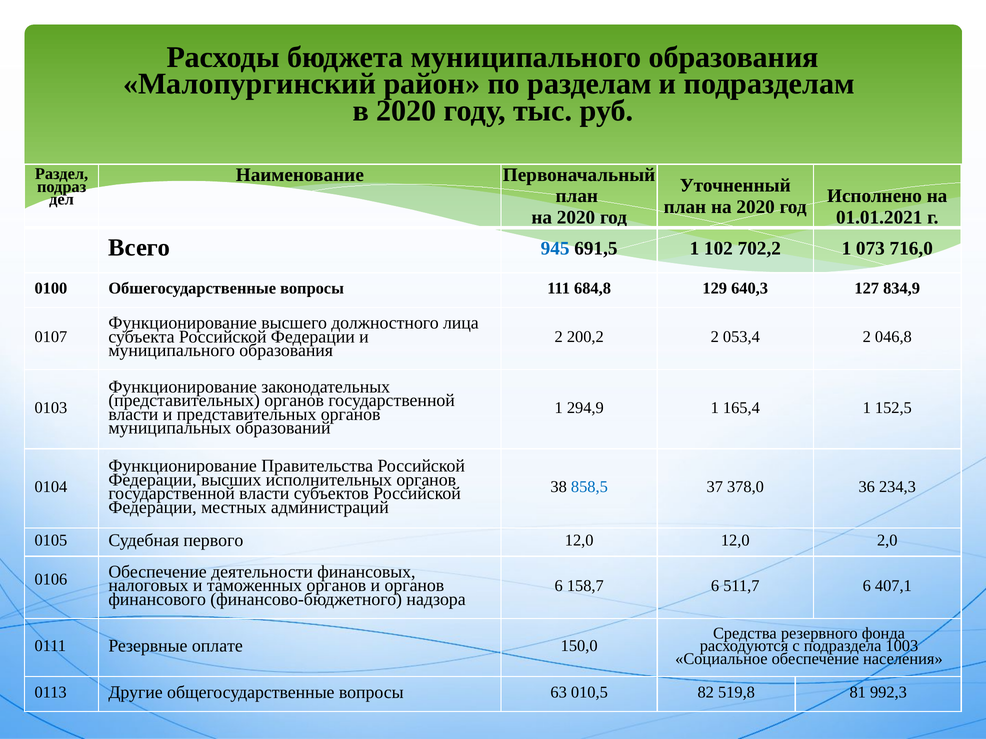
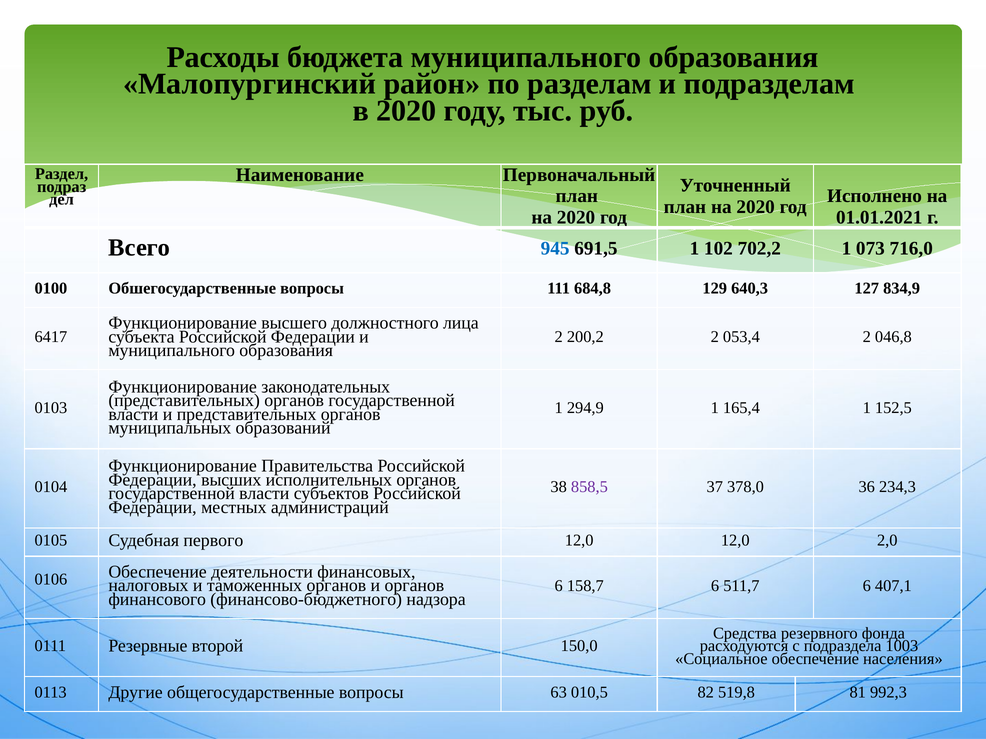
0107: 0107 -> 6417
858,5 colour: blue -> purple
оплате: оплате -> второй
